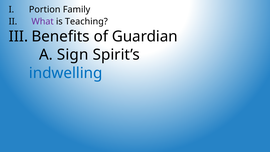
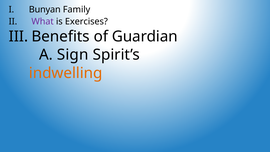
Portion: Portion -> Bunyan
Teaching: Teaching -> Exercises
indwelling colour: blue -> orange
